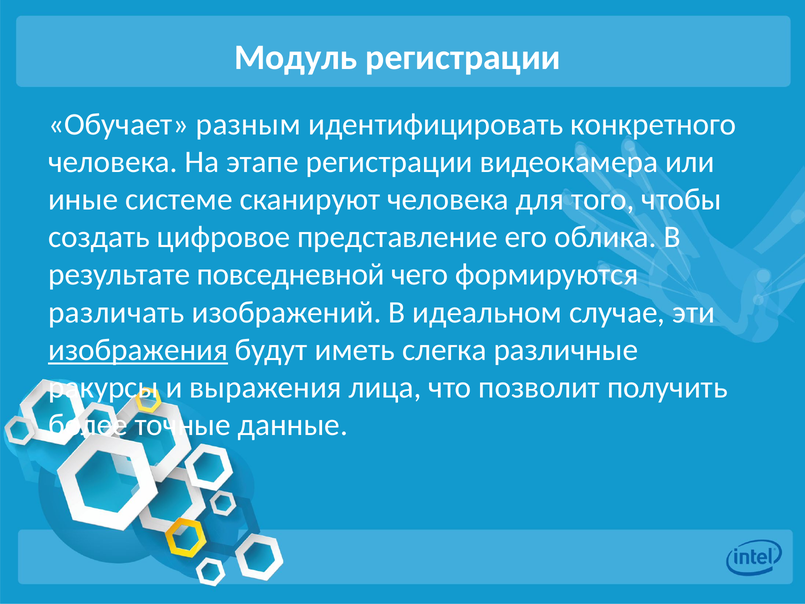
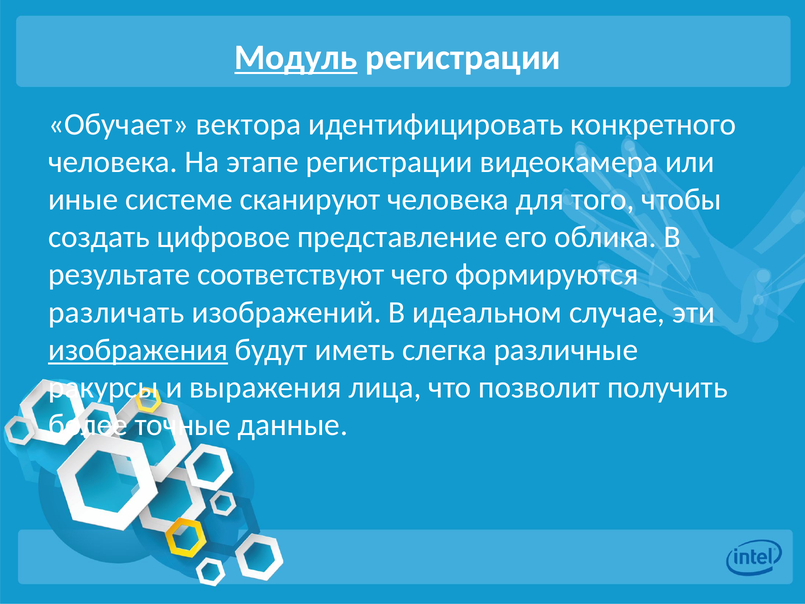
Модуль underline: none -> present
разным: разным -> вектора
повседневной: повседневной -> соответствуют
